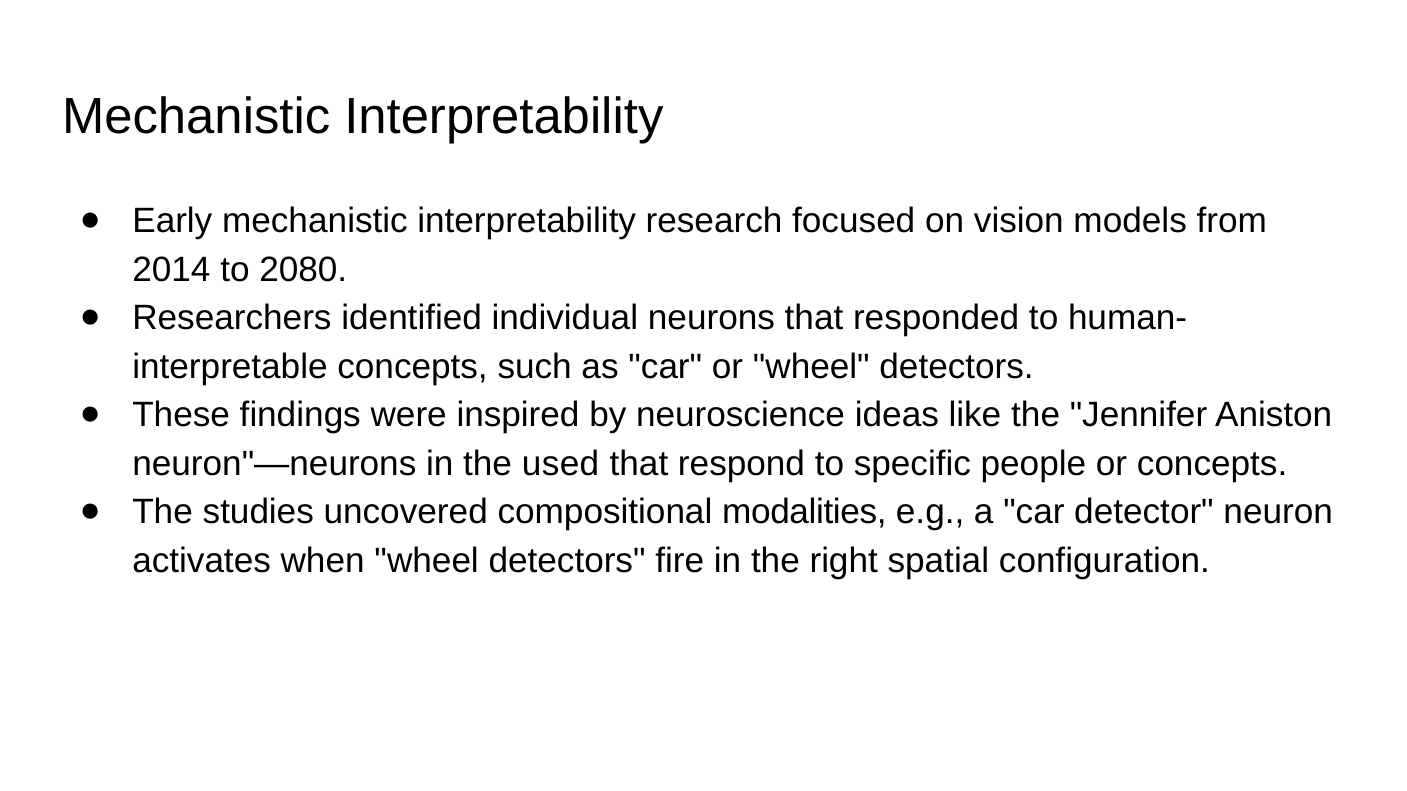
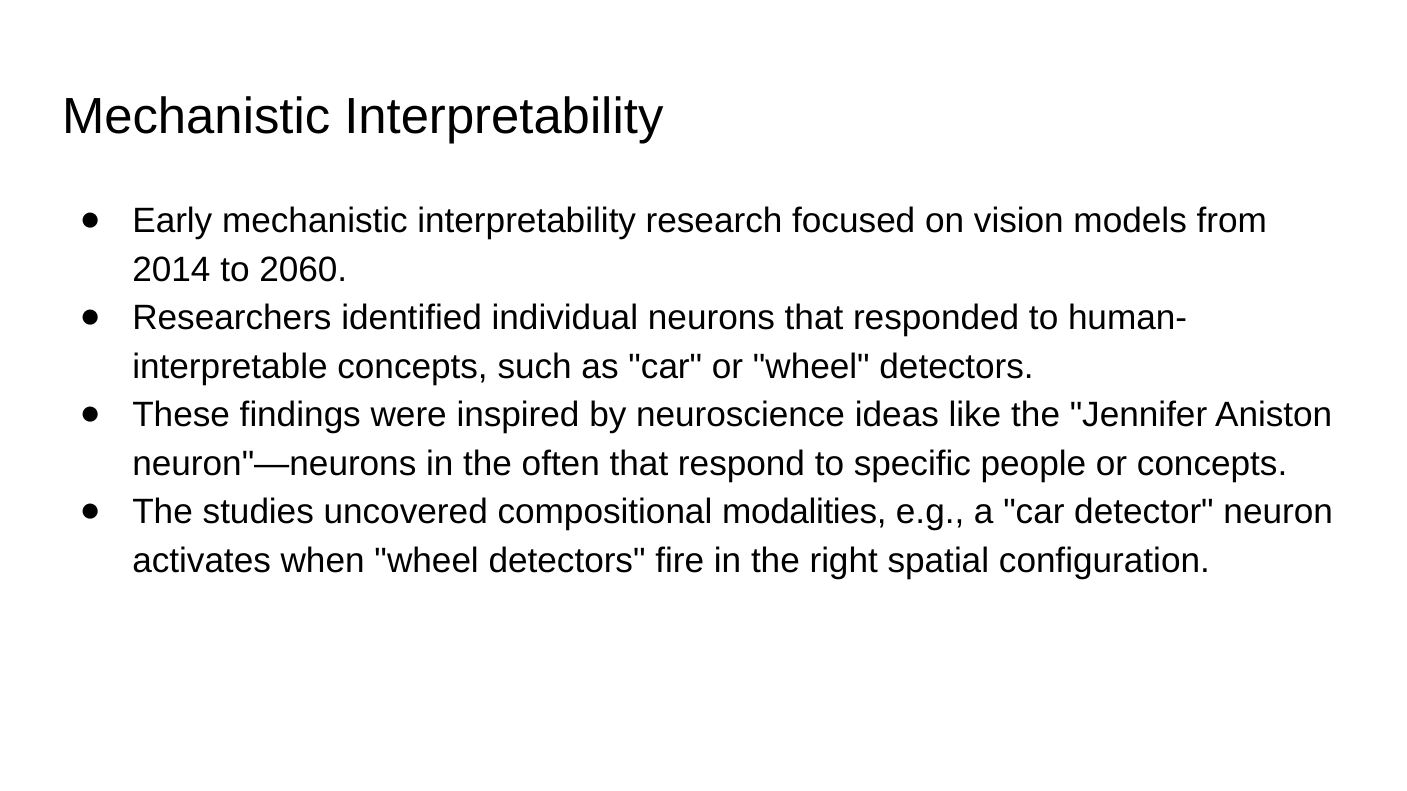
2080: 2080 -> 2060
used: used -> often
